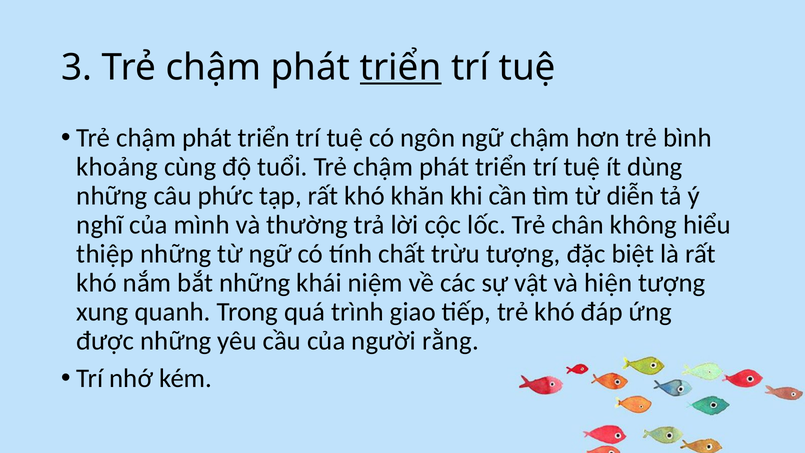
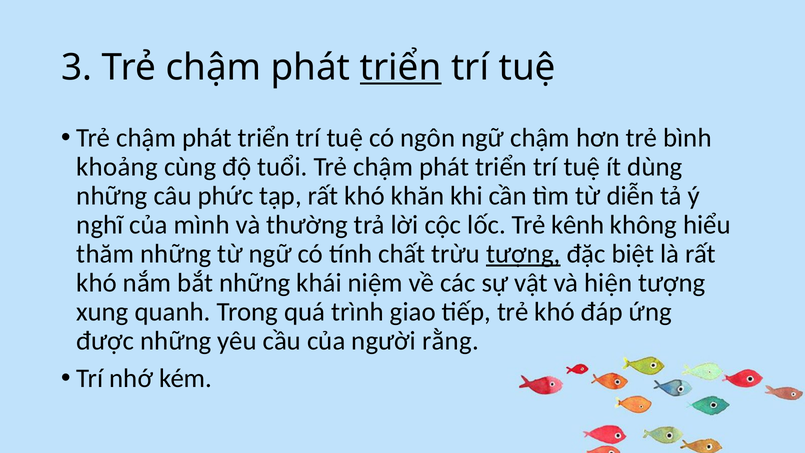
chân: chân -> kênh
thiệp: thiệp -> thăm
tượng at (523, 254) underline: none -> present
